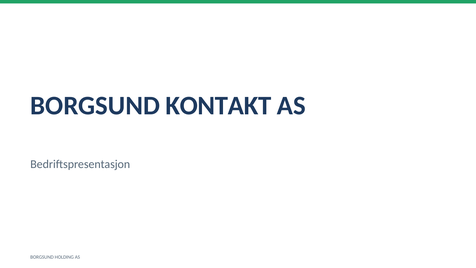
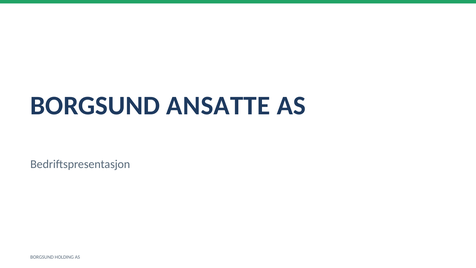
KONTAKT: KONTAKT -> ANSATTE
